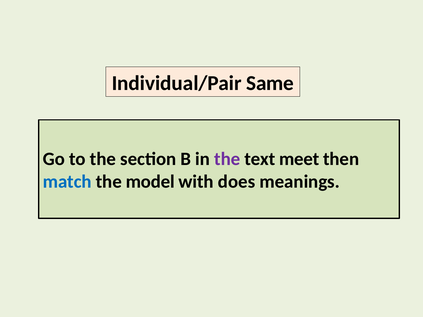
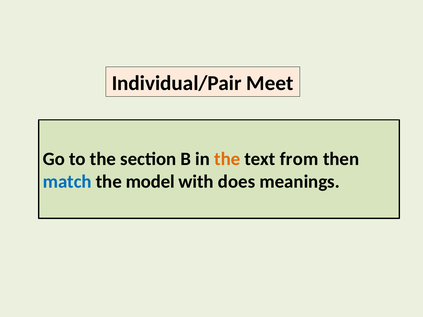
Same: Same -> Meet
the at (227, 159) colour: purple -> orange
meet: meet -> from
